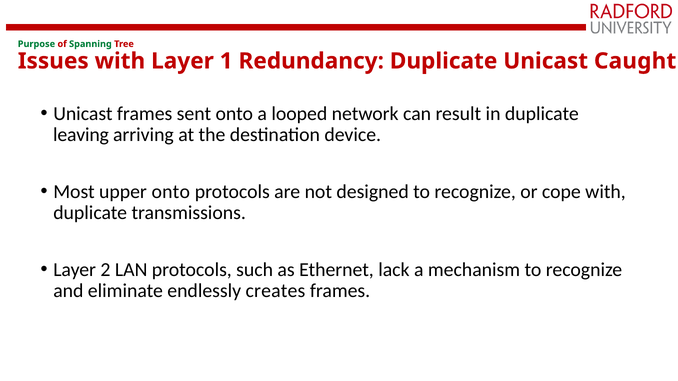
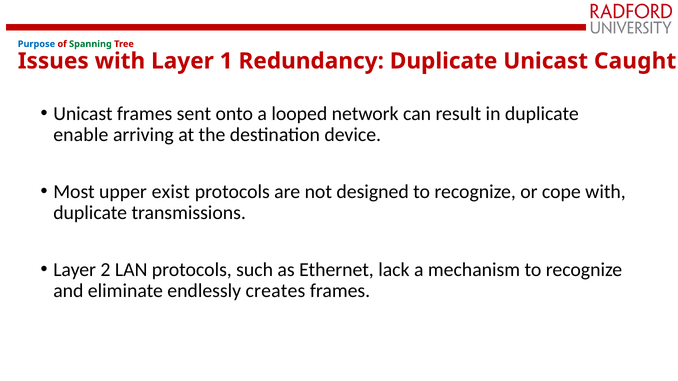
Purpose colour: green -> blue
leaving: leaving -> enable
upper onto: onto -> exist
